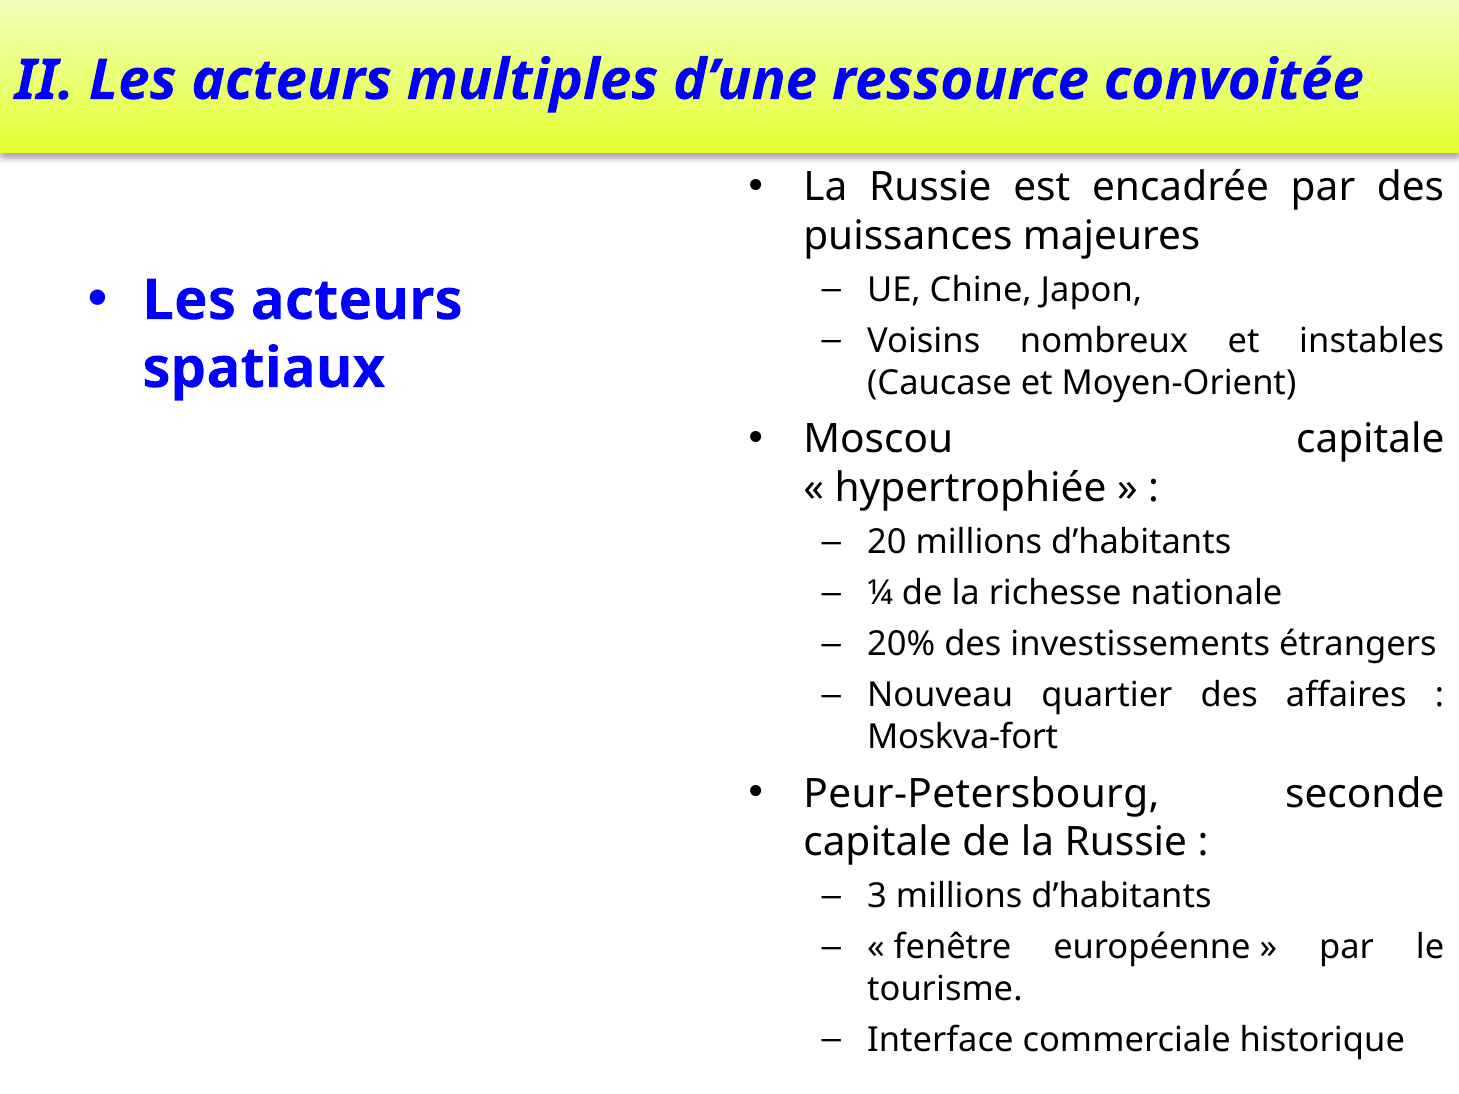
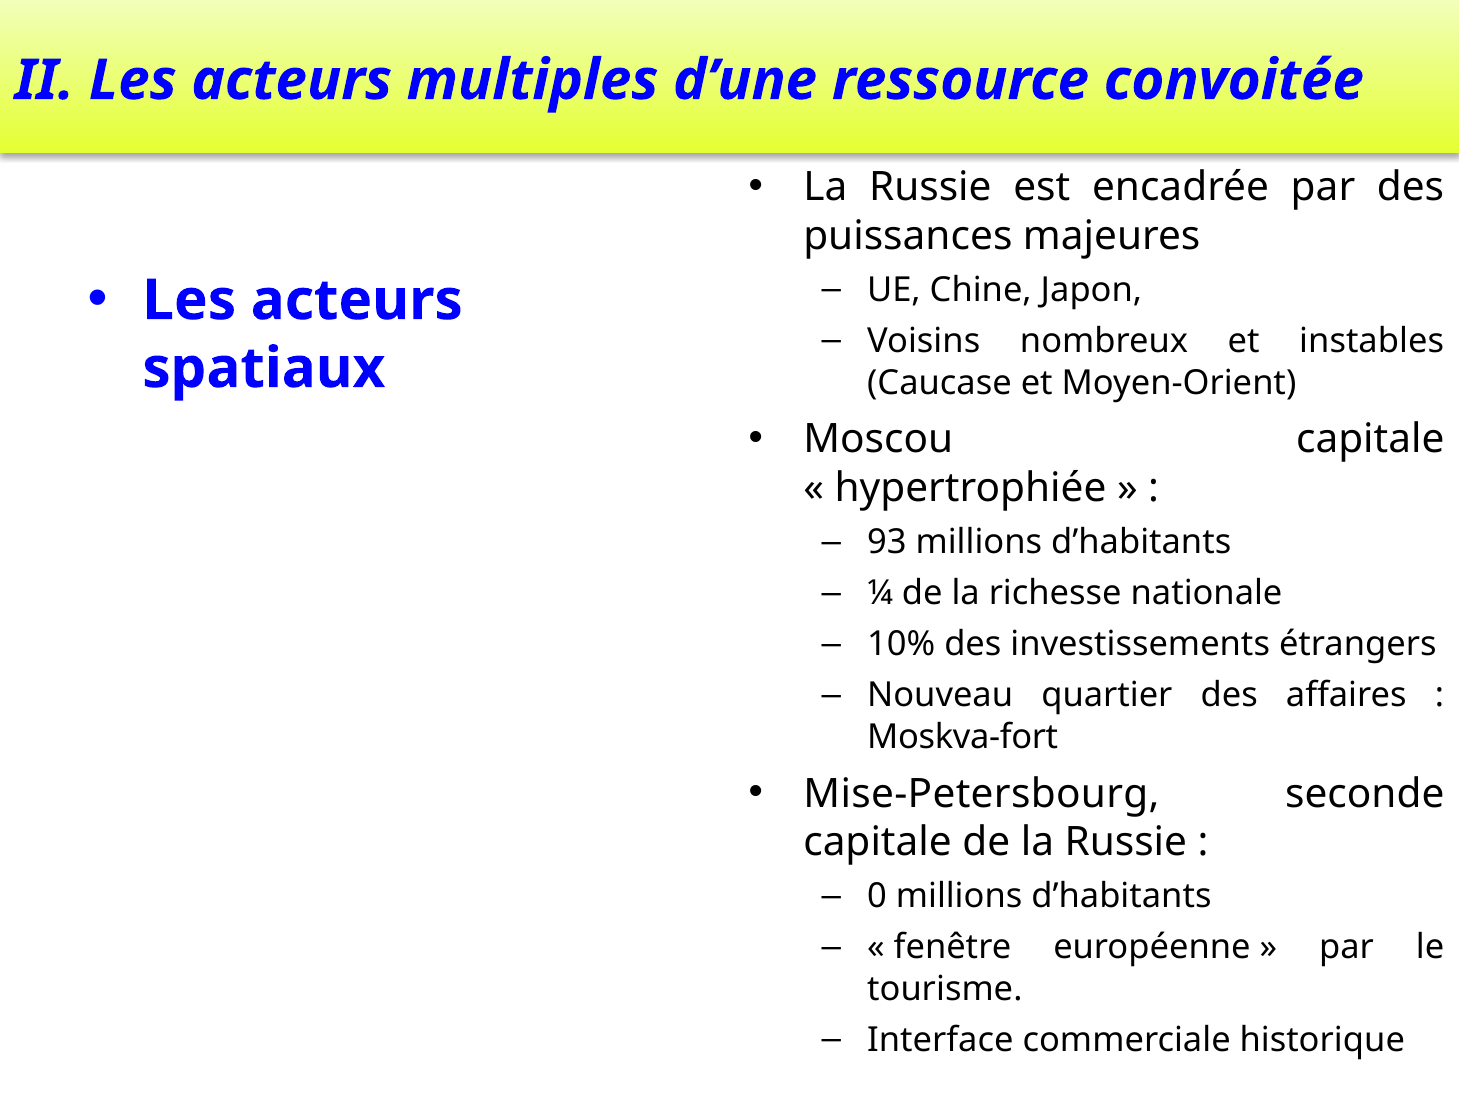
20: 20 -> 93
20%: 20% -> 10%
Peur-Petersbourg: Peur-Petersbourg -> Mise-Petersbourg
3: 3 -> 0
